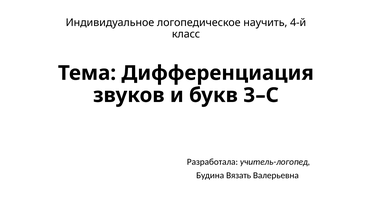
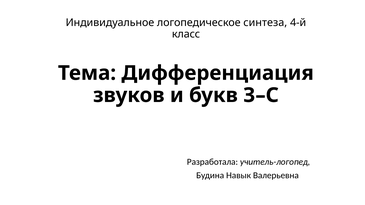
научить: научить -> синтеза
Вязать: Вязать -> Навык
